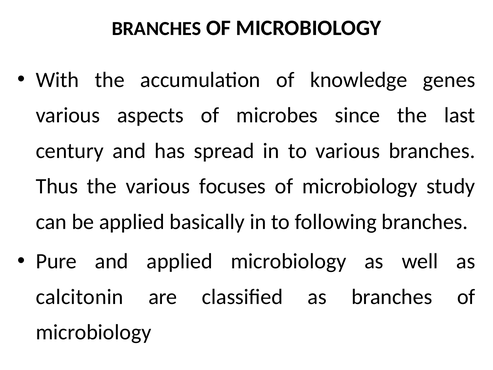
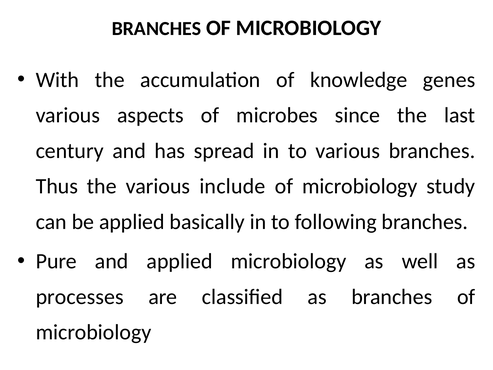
focuses: focuses -> include
calcitonin: calcitonin -> processes
